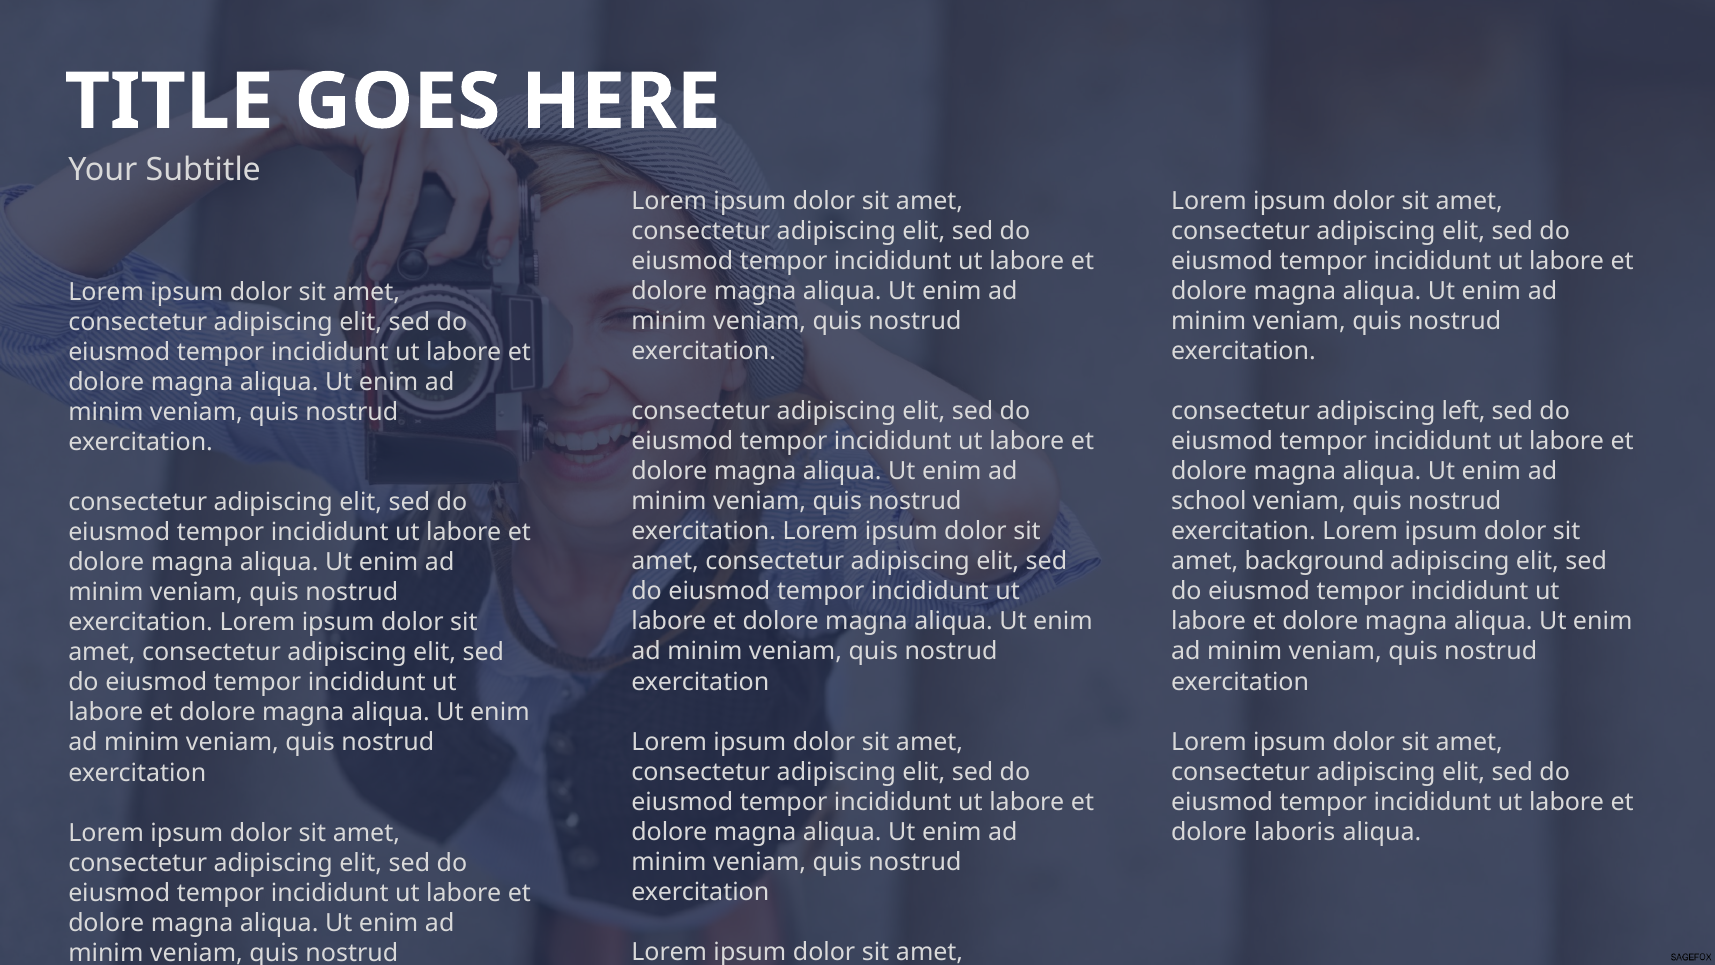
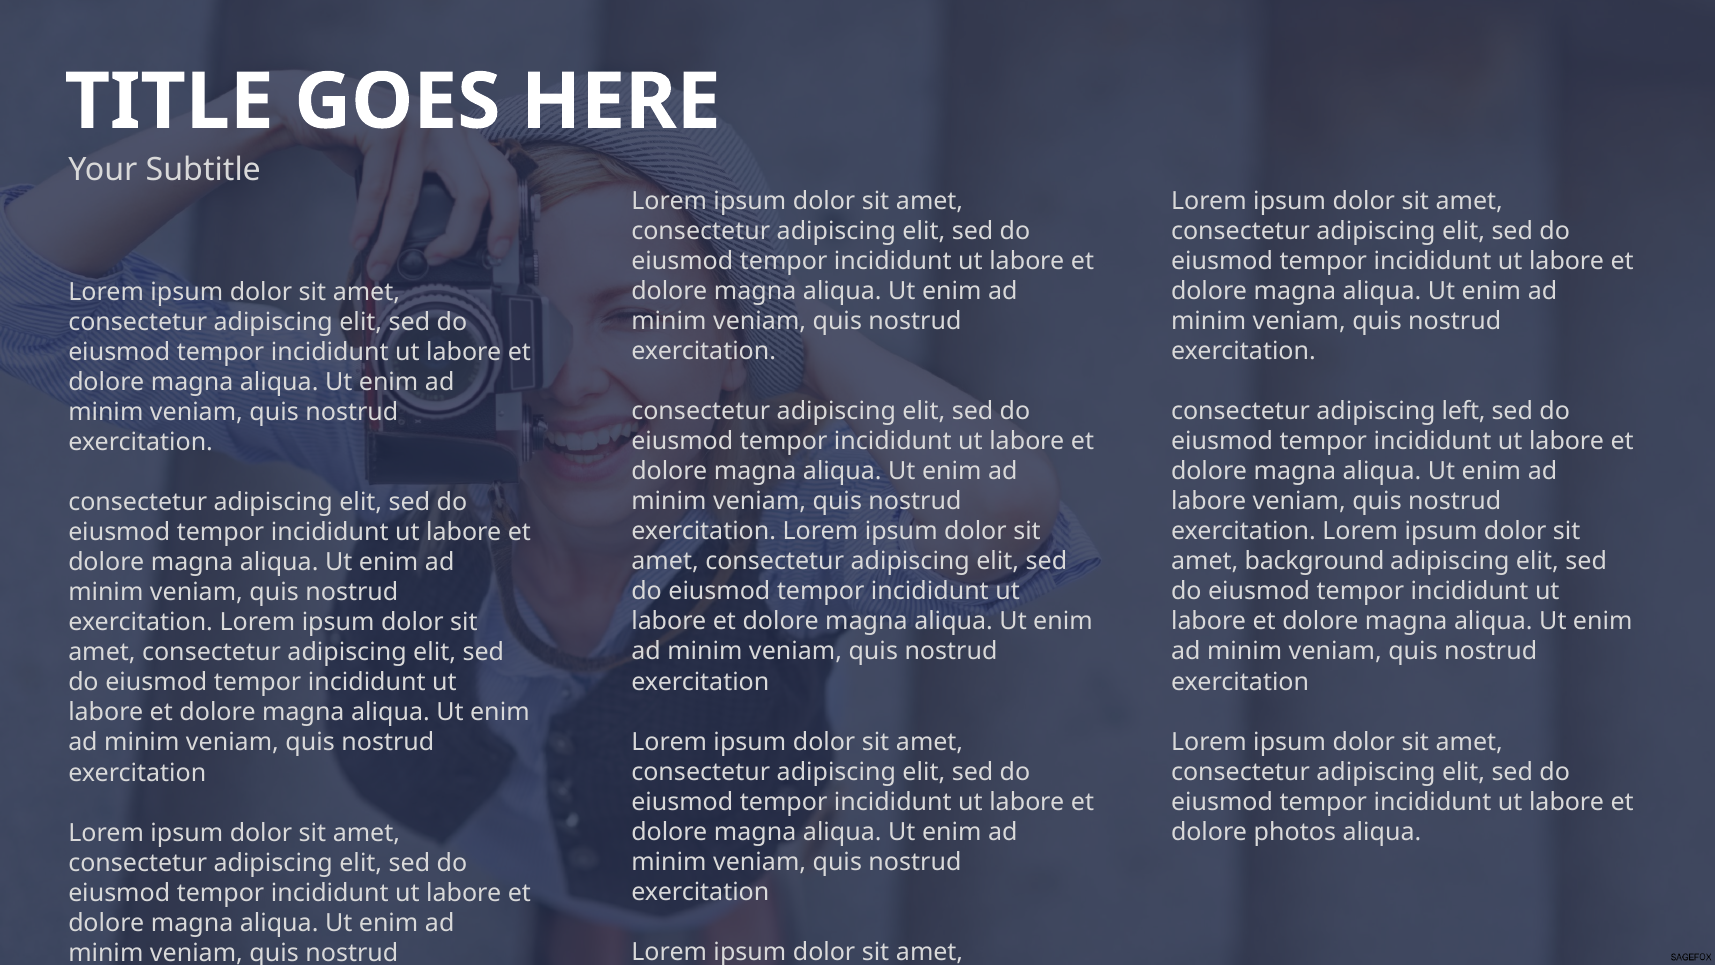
school at (1209, 501): school -> labore
laboris: laboris -> photos
